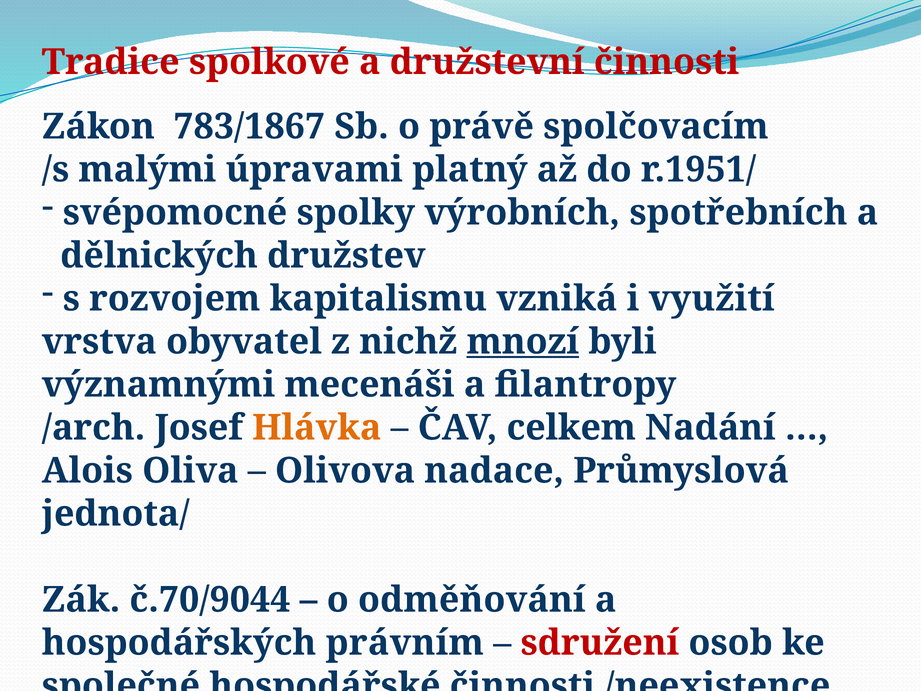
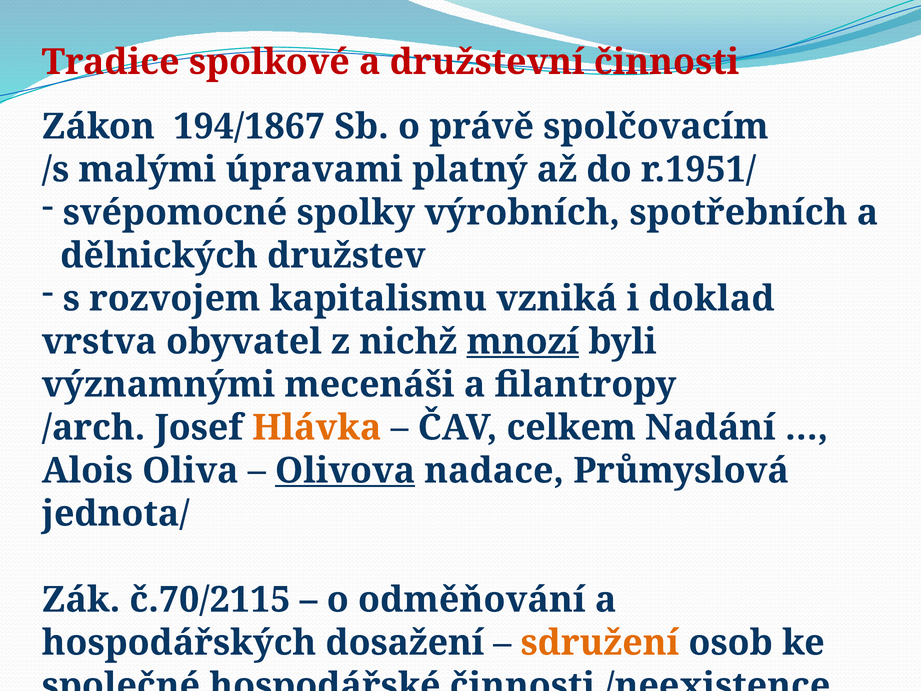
783/1867: 783/1867 -> 194/1867
využití: využití -> doklad
Olivova underline: none -> present
č.70/9044: č.70/9044 -> č.70/2115
právním: právním -> dosažení
sdružení colour: red -> orange
